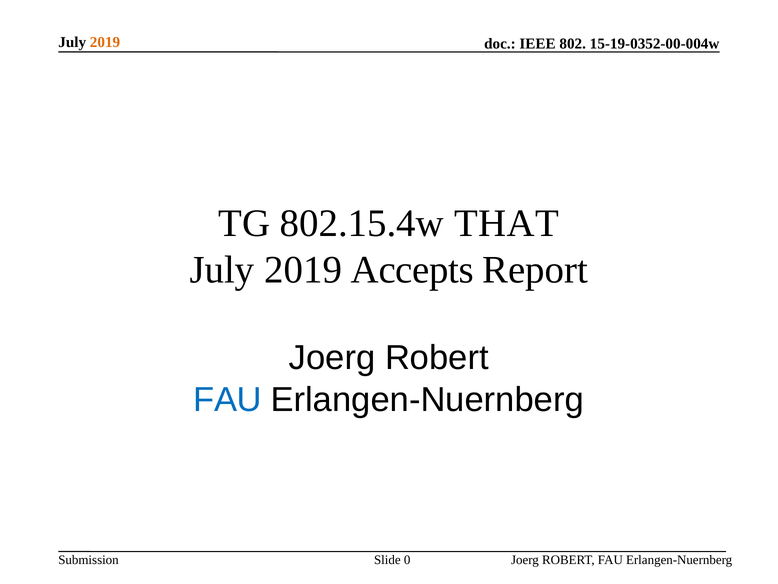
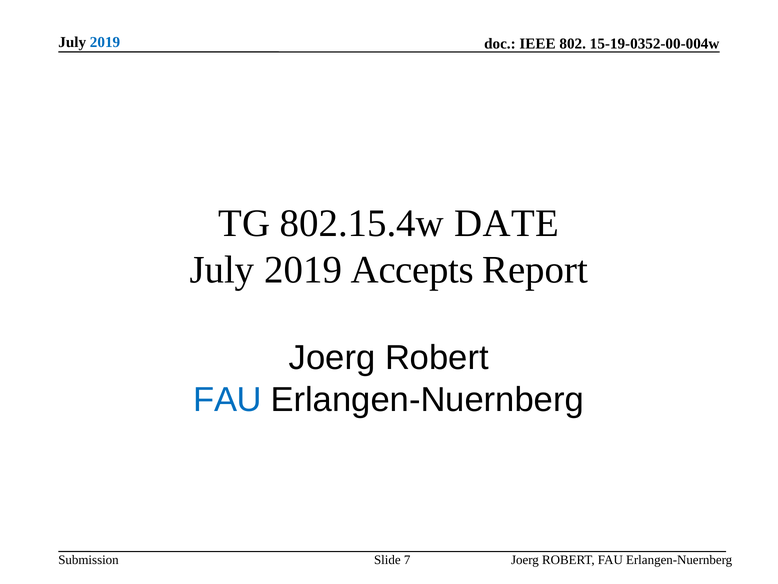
2019 at (105, 42) colour: orange -> blue
THAT: THAT -> DATE
0: 0 -> 7
